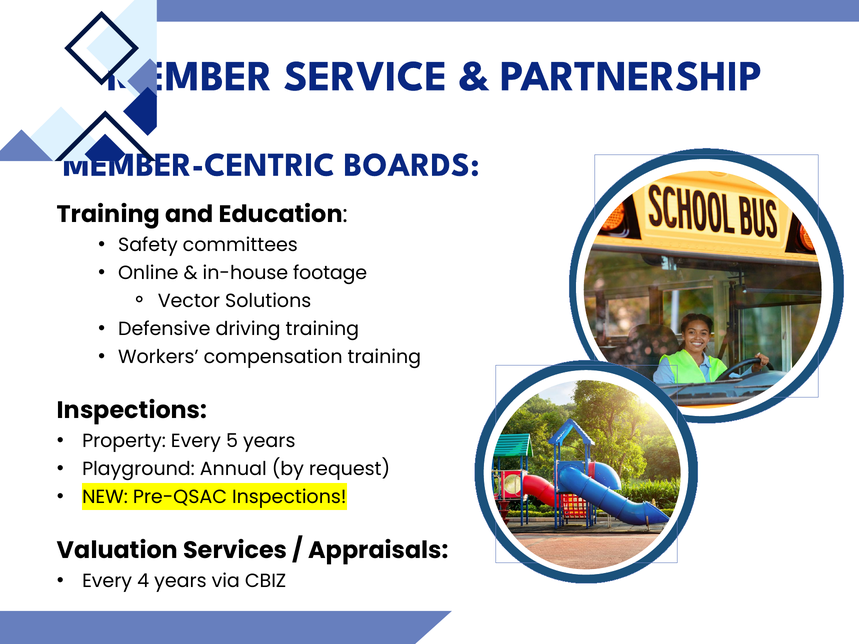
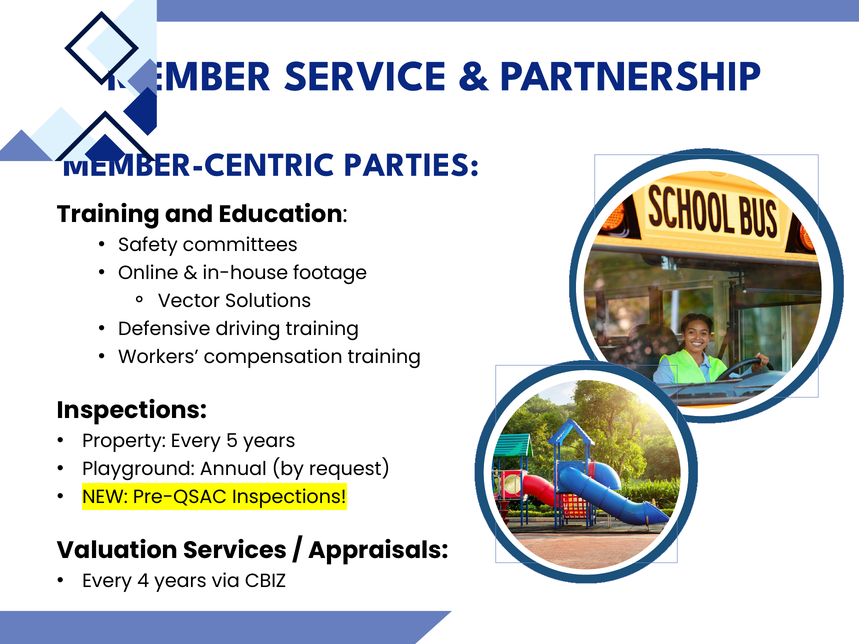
BOARDS: BOARDS -> PARTIES
